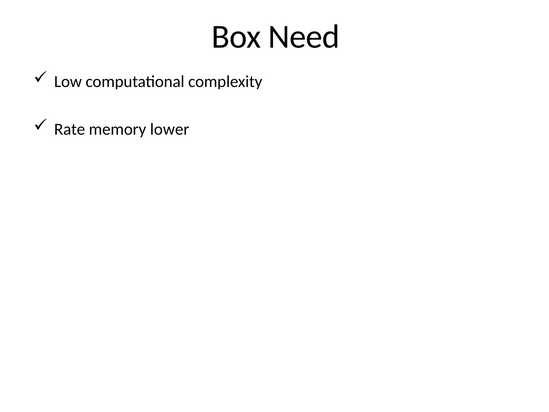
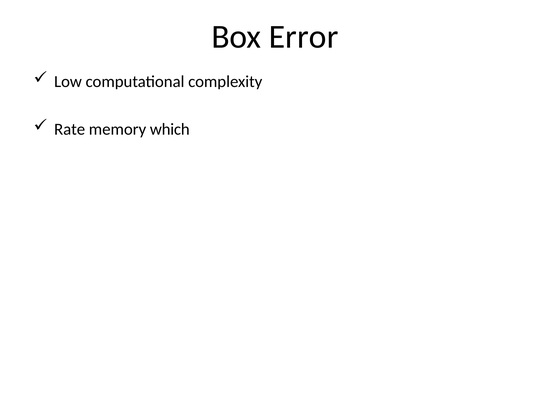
Need: Need -> Error
lower: lower -> which
